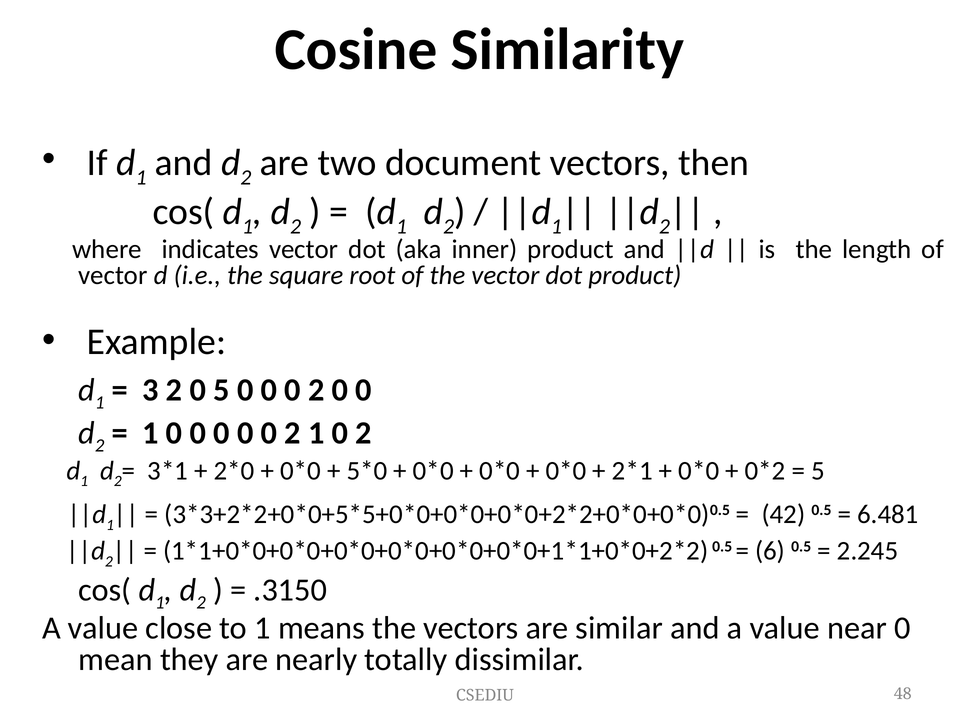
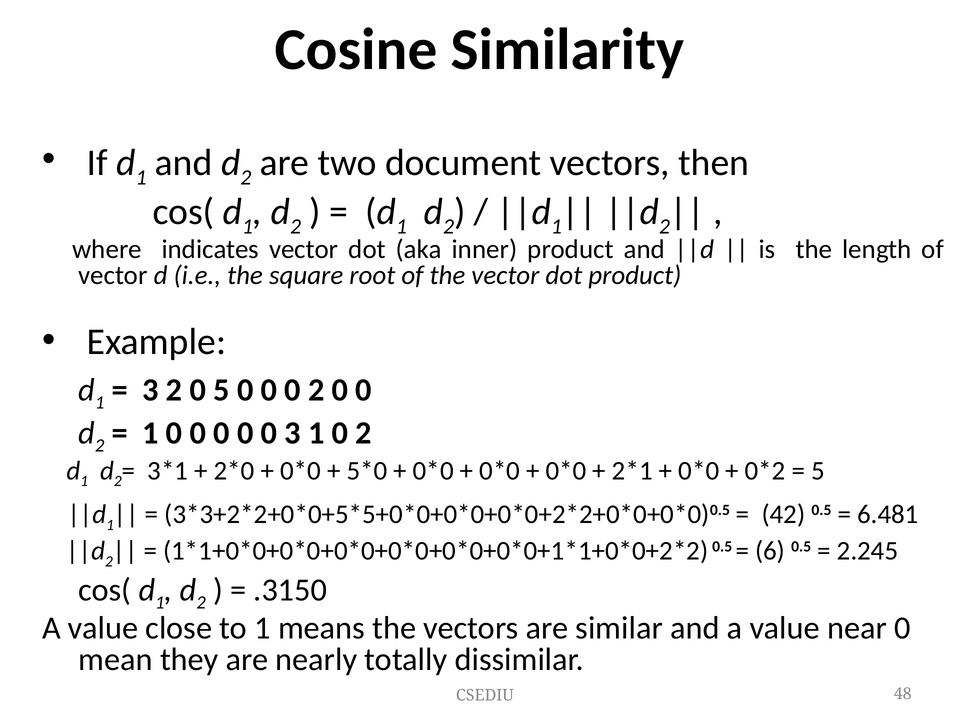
2 at (293, 433): 2 -> 3
